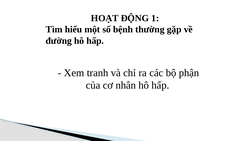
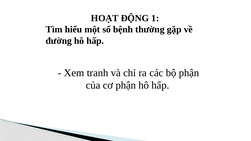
cơ nhân: nhân -> phận
